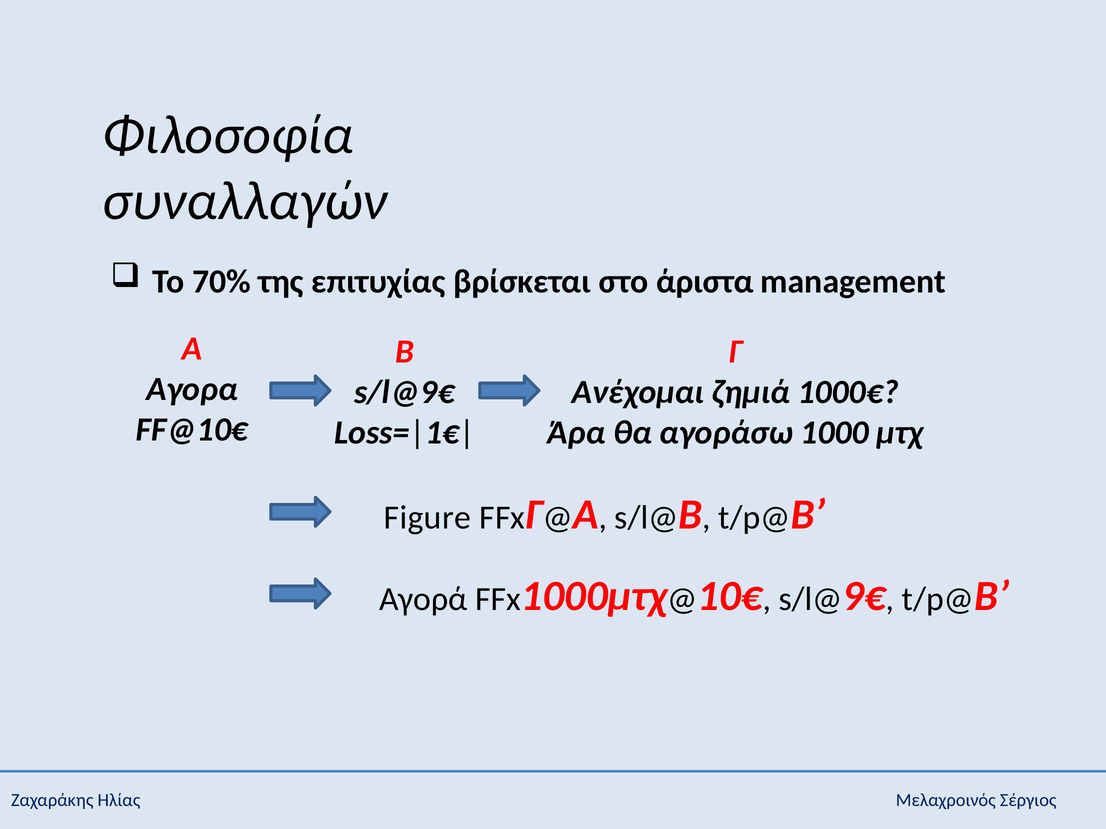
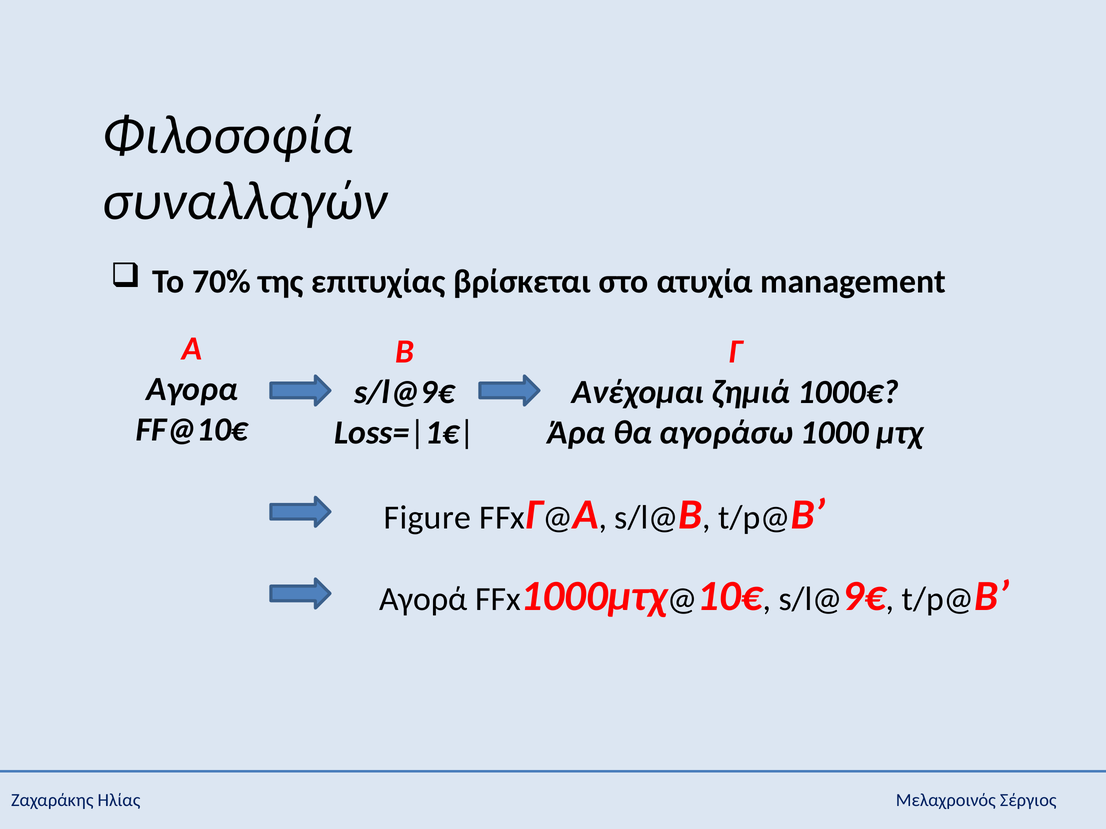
άριστα: άριστα -> ατυχία
